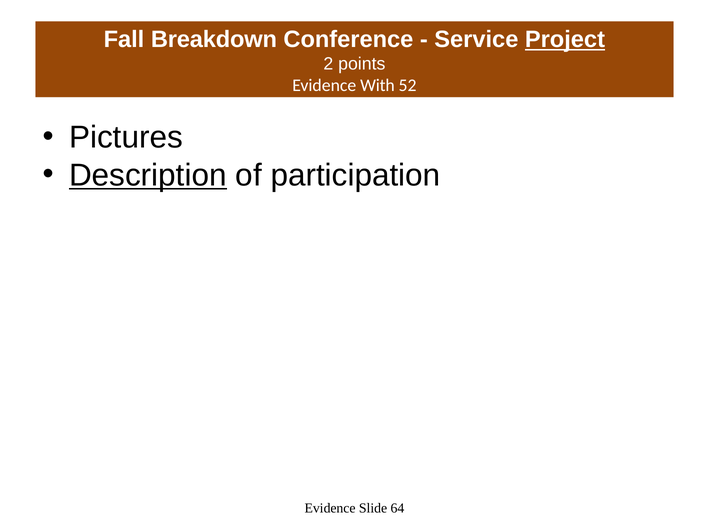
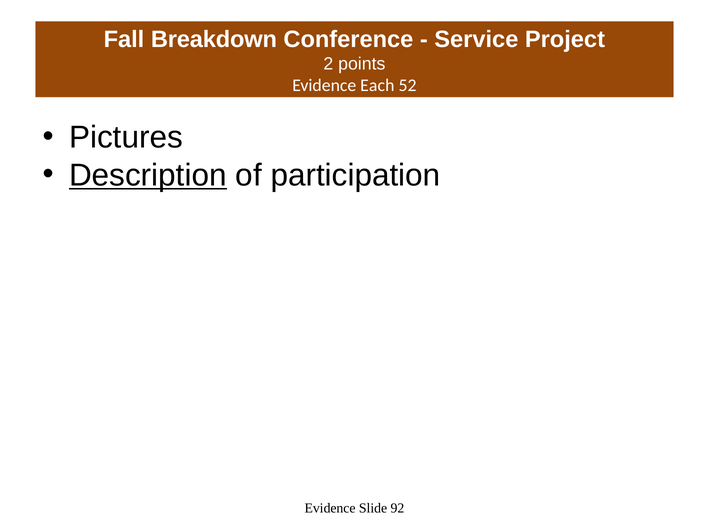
Project underline: present -> none
With: With -> Each
64: 64 -> 92
